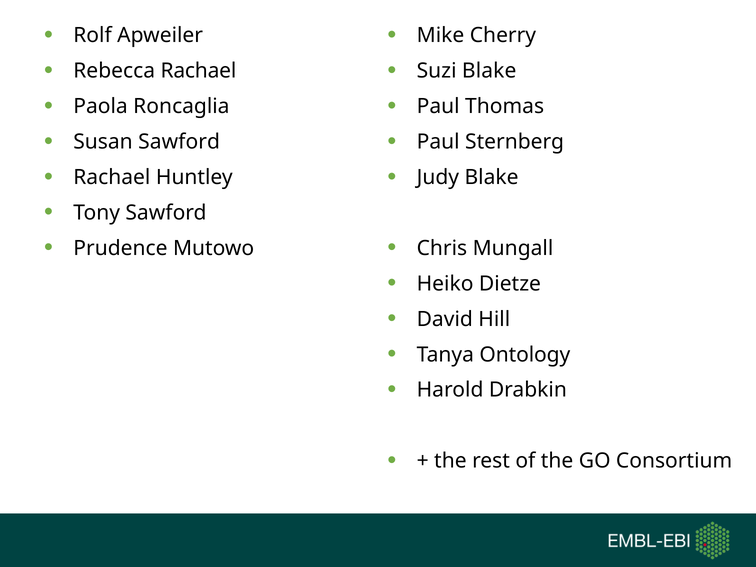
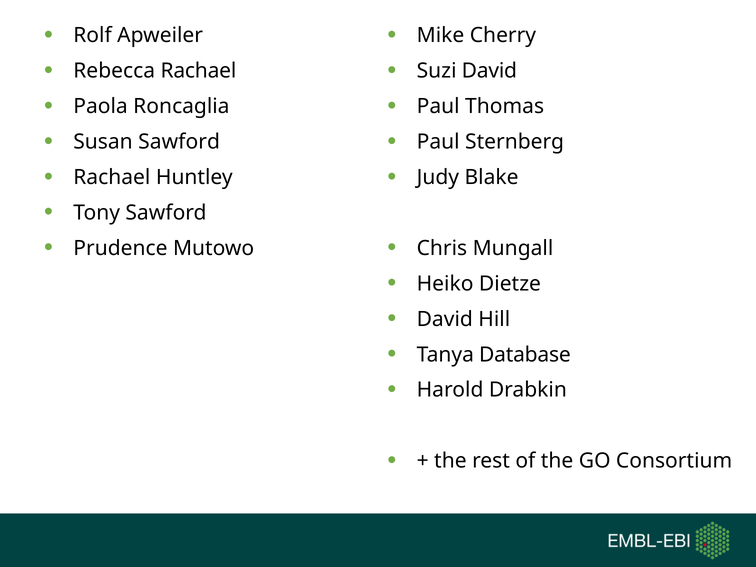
Suzi Blake: Blake -> David
Ontology: Ontology -> Database
